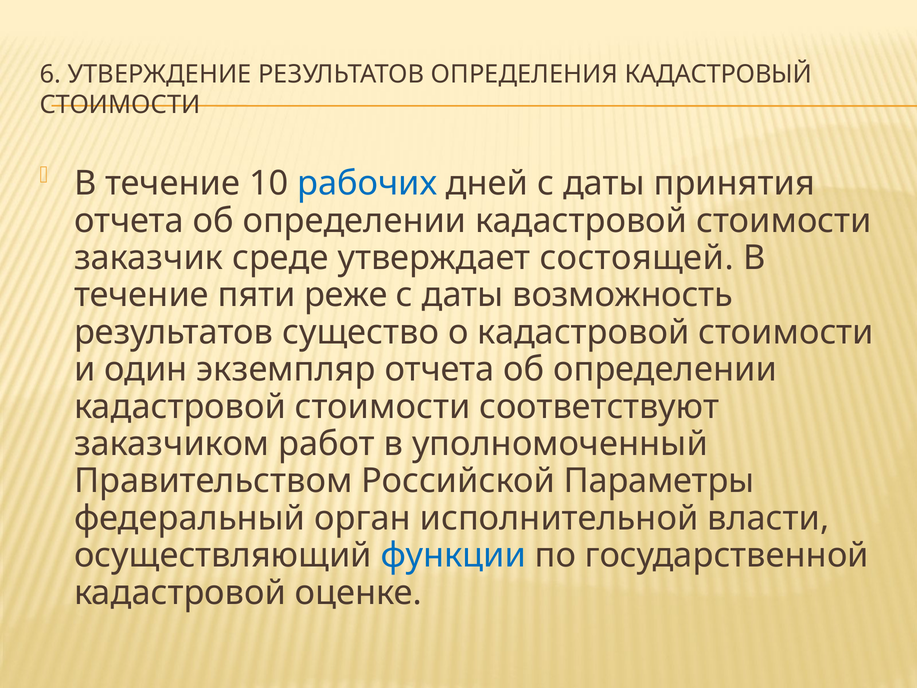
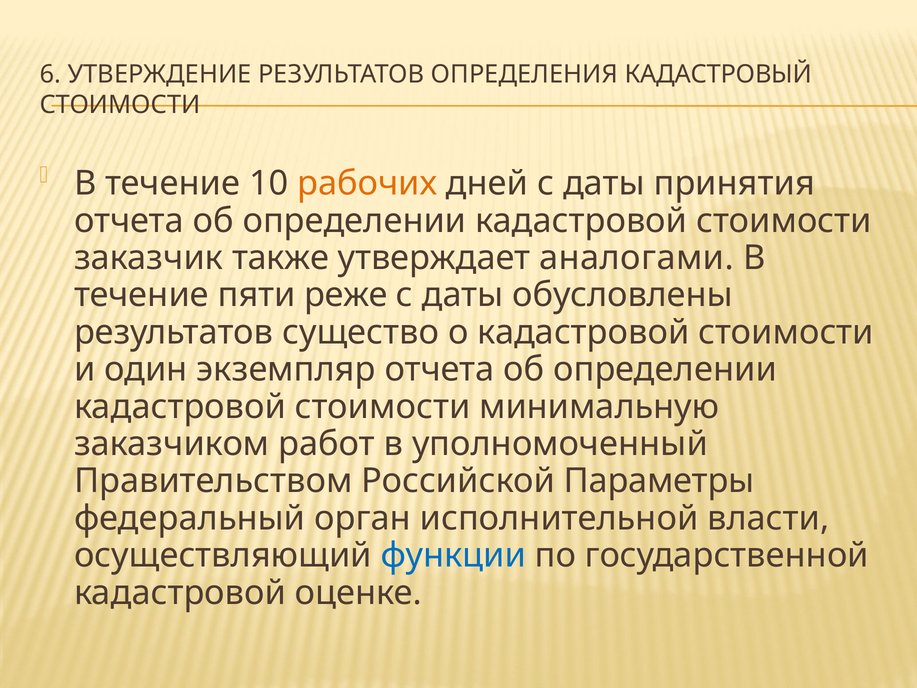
рабочих colour: blue -> orange
среде: среде -> также
состоящей: состоящей -> аналогами
возможность: возможность -> обусловлены
соответствуют: соответствуют -> минимальную
